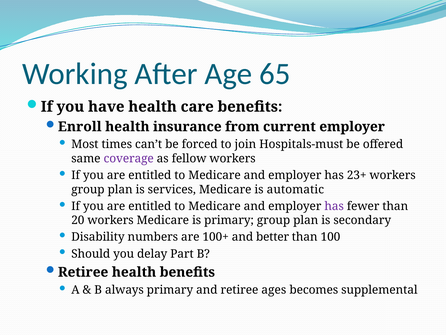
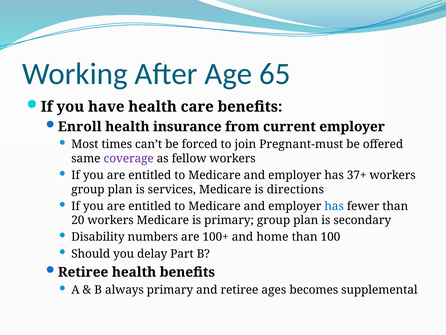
Hospitals-must: Hospitals-must -> Pregnant-must
23+: 23+ -> 37+
automatic: automatic -> directions
has at (334, 206) colour: purple -> blue
better: better -> home
